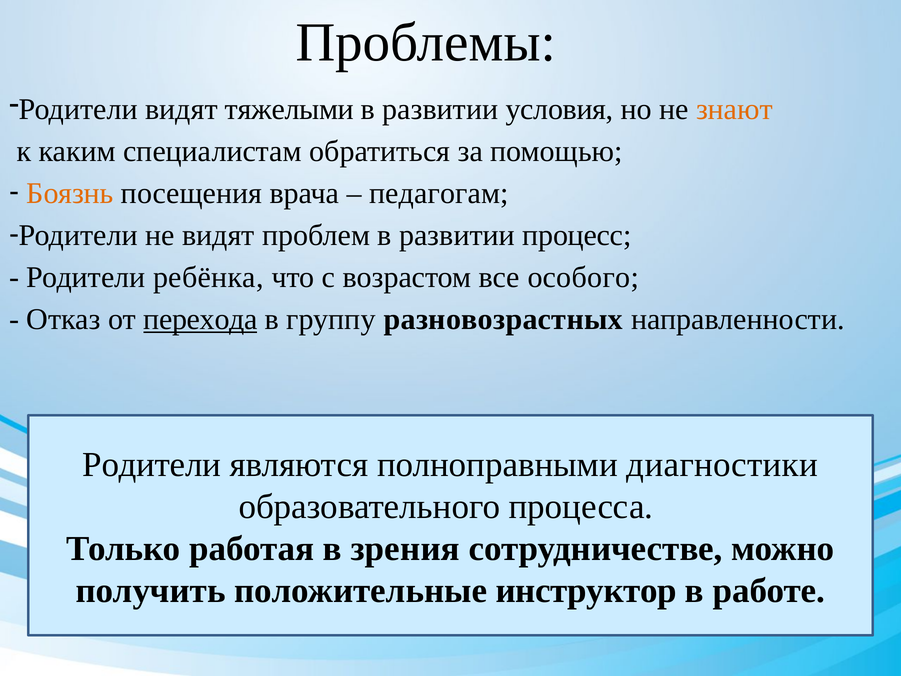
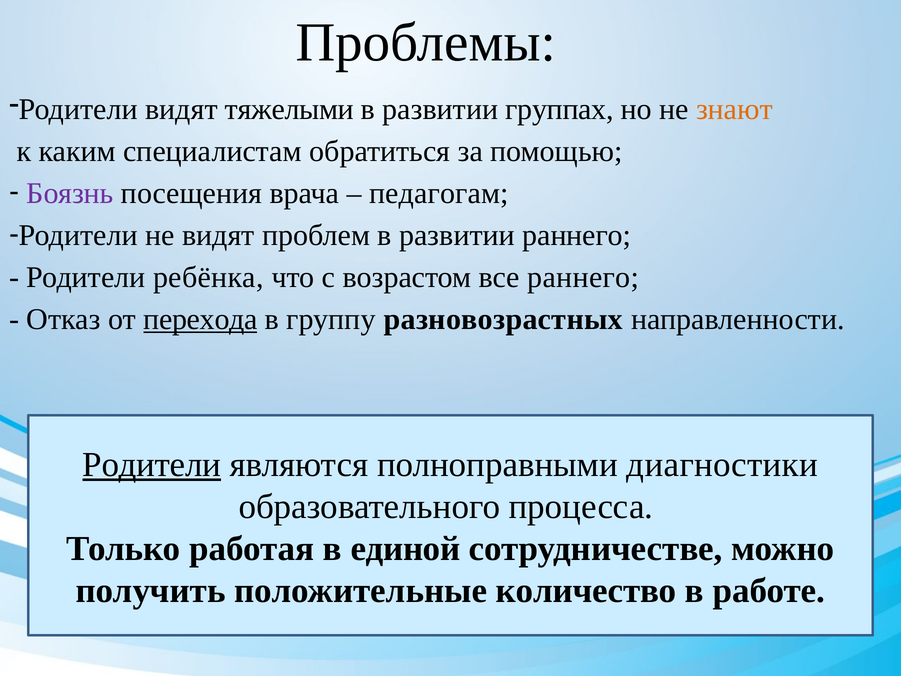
условия: условия -> группах
Боязнь colour: orange -> purple
развитии процесс: процесс -> раннего
все особого: особого -> раннего
Родители at (152, 464) underline: none -> present
зрения: зрения -> единой
инструктор: инструктор -> количество
